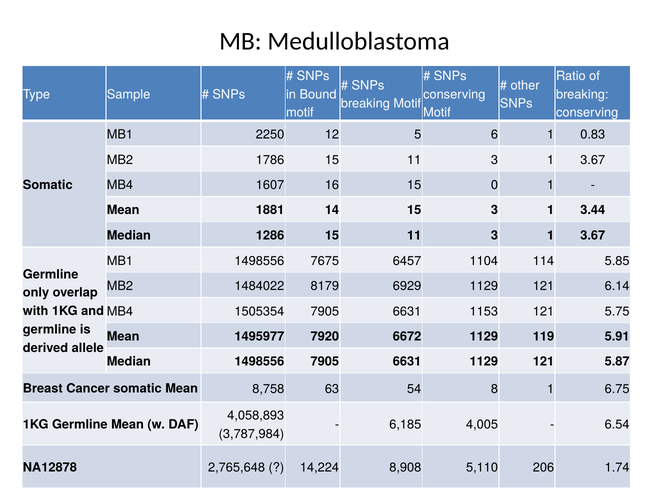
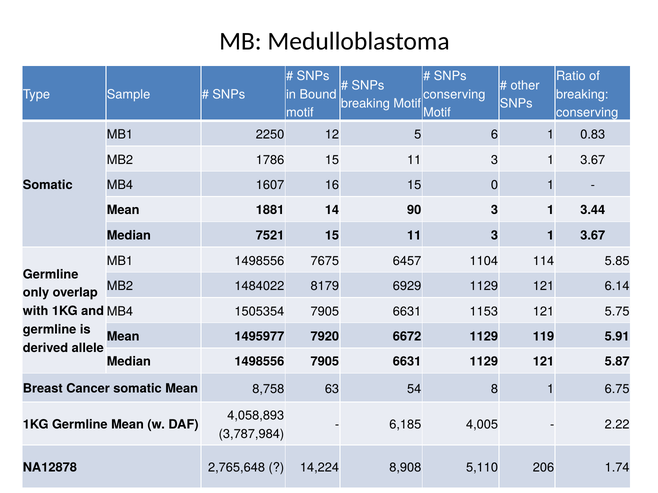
14 15: 15 -> 90
1286: 1286 -> 7521
6.54: 6.54 -> 2.22
